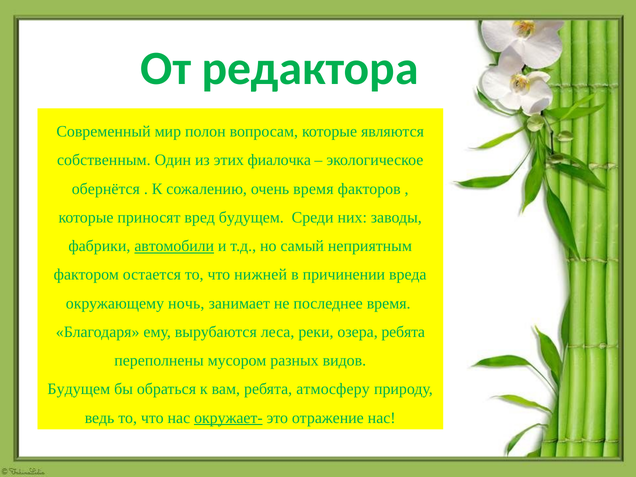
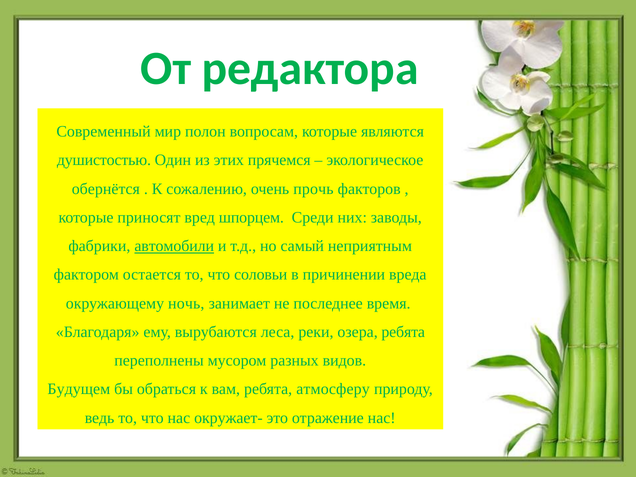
собственным: собственным -> душистостью
фиалочка: фиалочка -> прячемся
очень время: время -> прочь
вред будущем: будущем -> шпорцем
нижней: нижней -> соловьи
окружает- underline: present -> none
